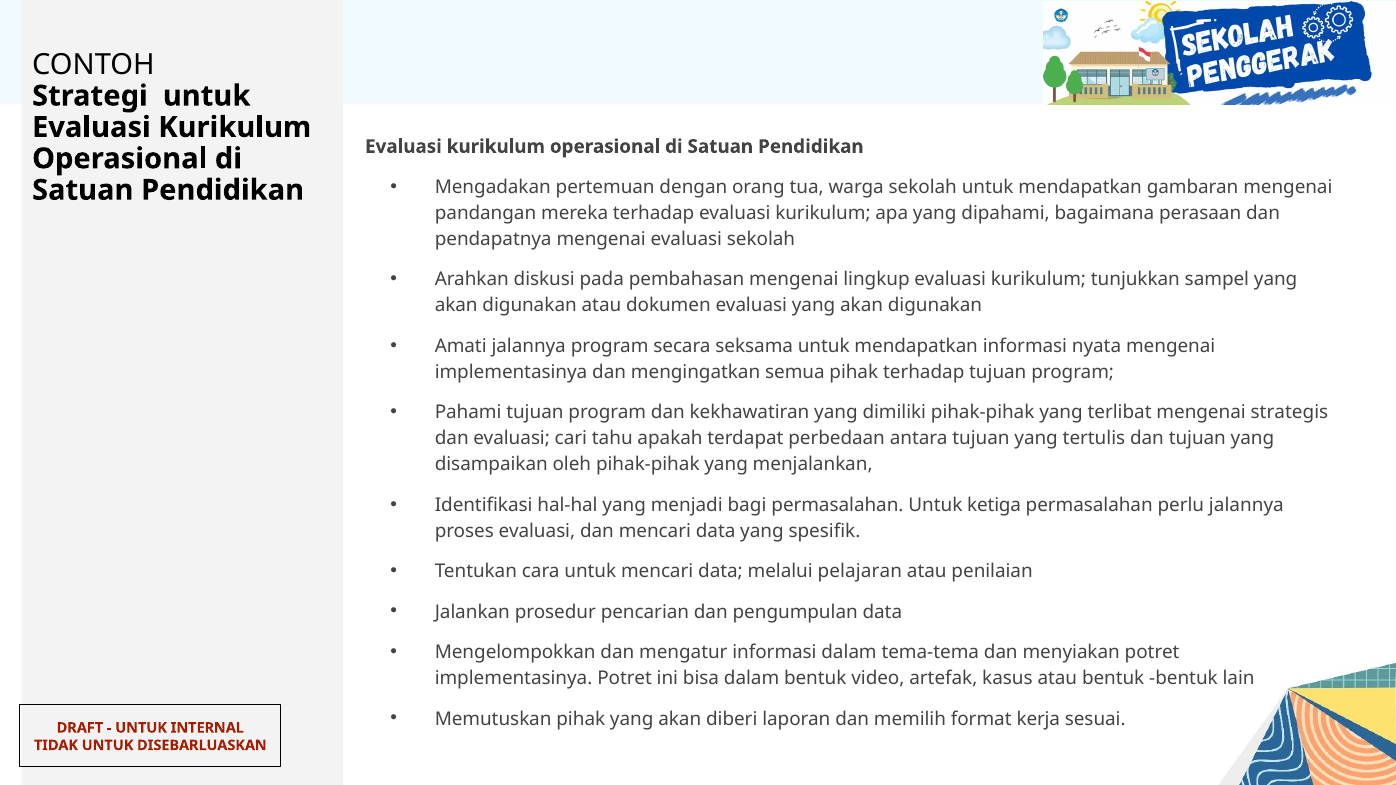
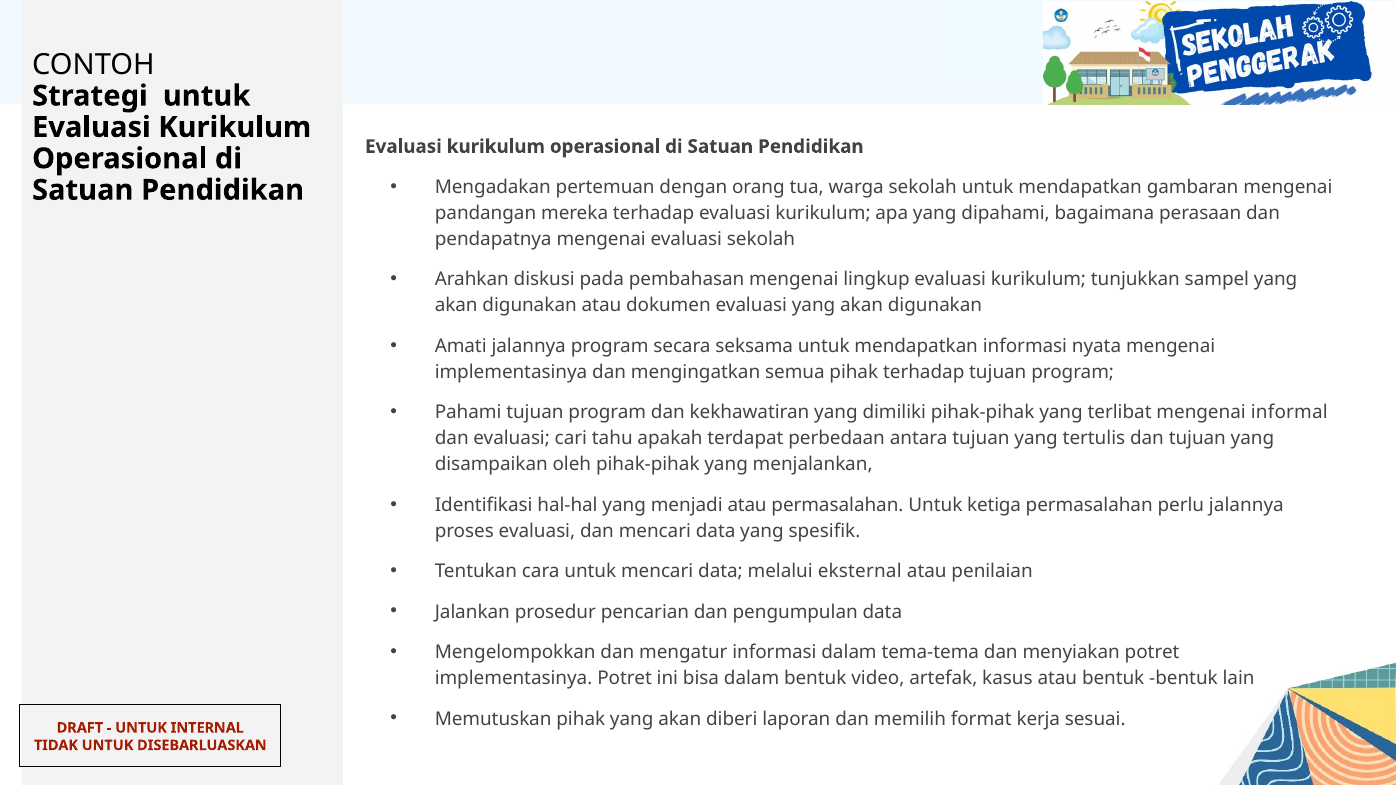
strategis: strategis -> informal
menjadi bagi: bagi -> atau
pelajaran: pelajaran -> eksternal
